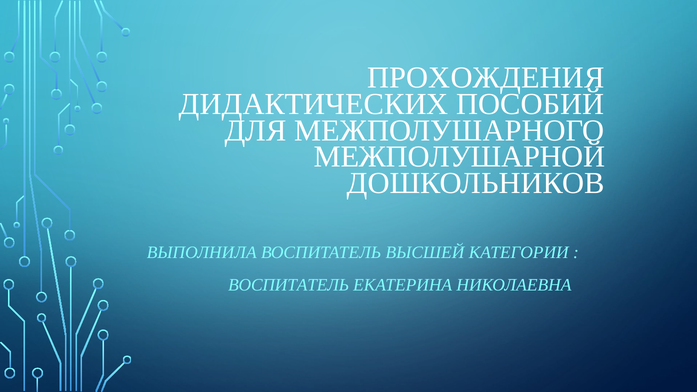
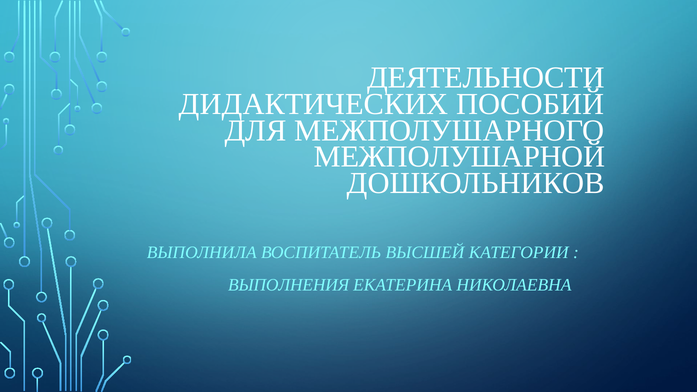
ПРОХОЖДЕНИЯ: ПРОХОЖДЕНИЯ -> ДЕЯТЕЛЬНОСТИ
ВОСПИТАТЕЛЬ at (289, 285): ВОСПИТАТЕЛЬ -> ВЫПОЛНЕНИЯ
